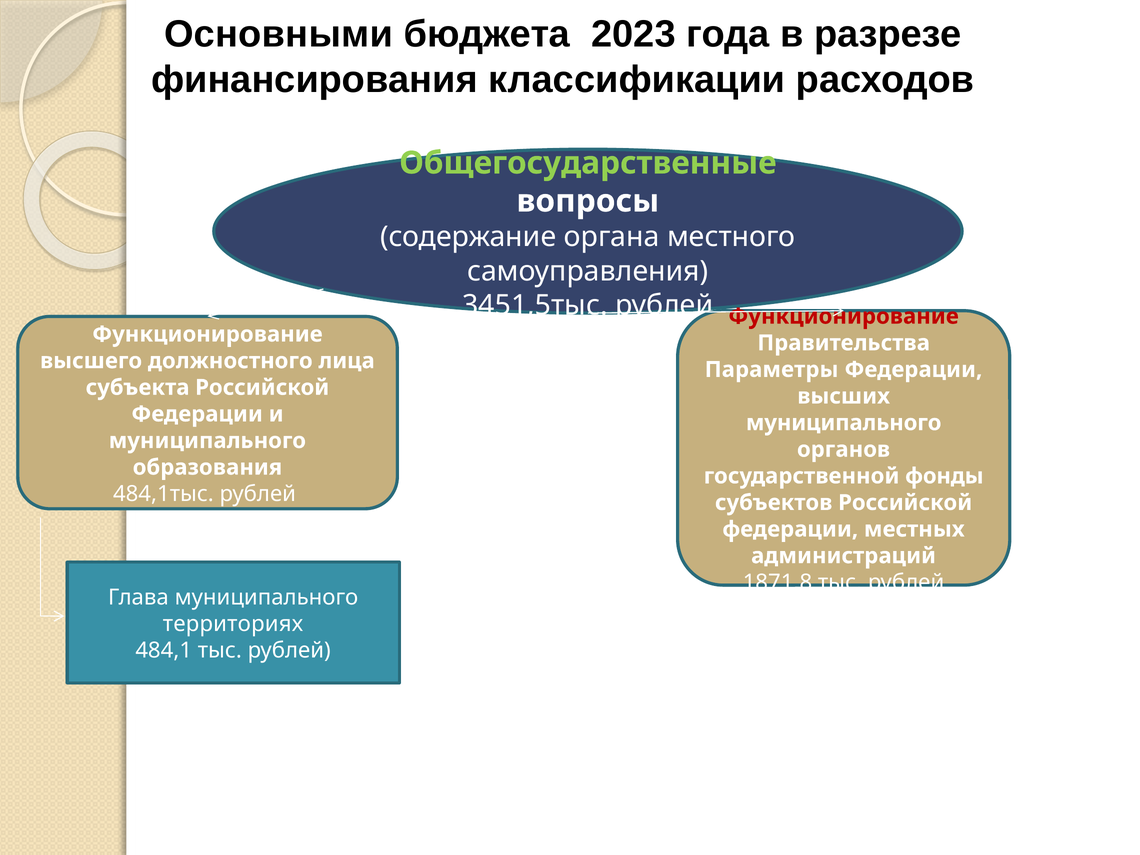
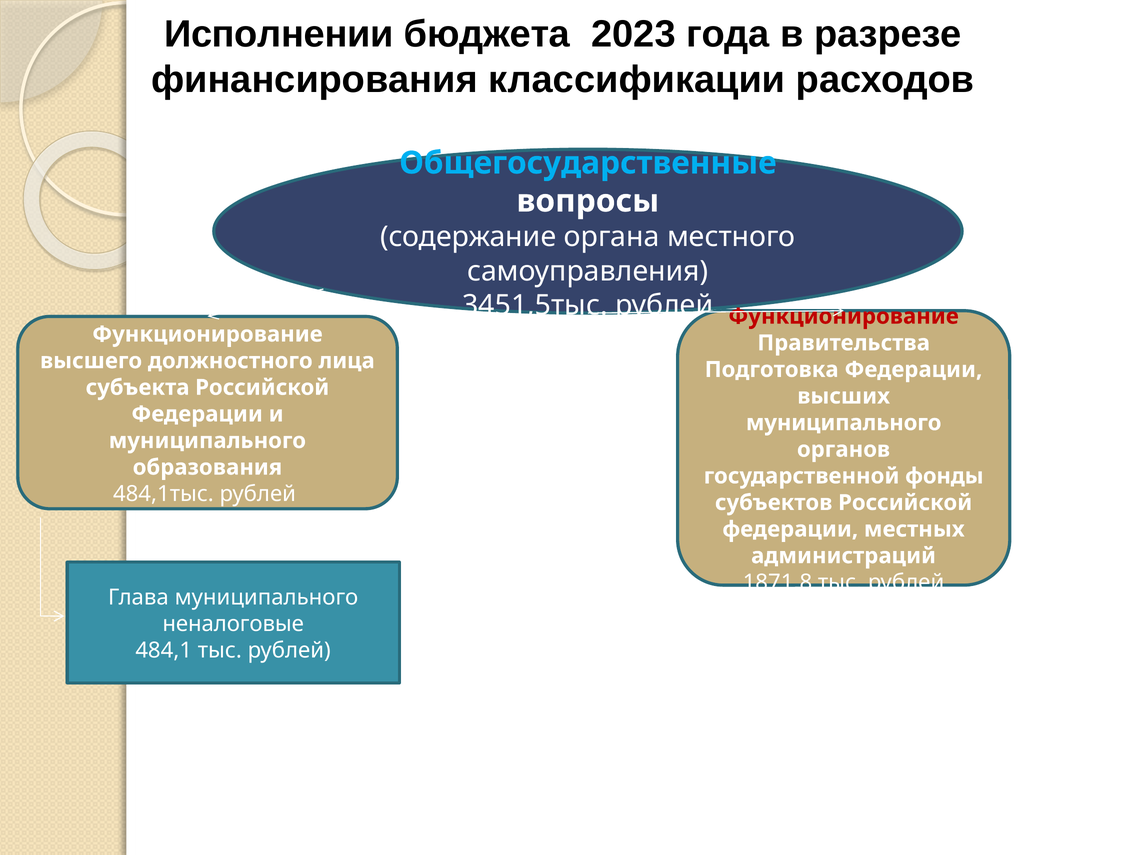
Основными: Основными -> Исполнении
Общегосударственные colour: light green -> light blue
Параметры: Параметры -> Подготовка
территориях: территориях -> неналоговые
